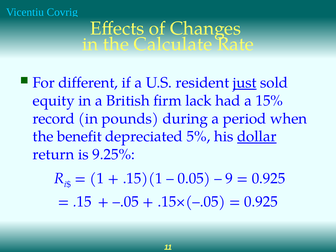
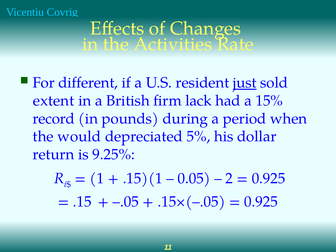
Calculate: Calculate -> Activities
equity: equity -> extent
benefit: benefit -> would
dollar underline: present -> none
9: 9 -> 2
